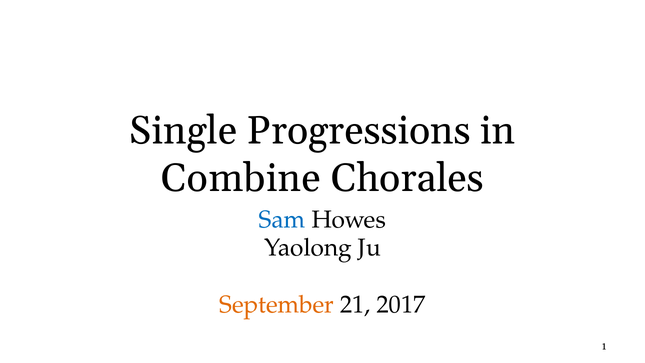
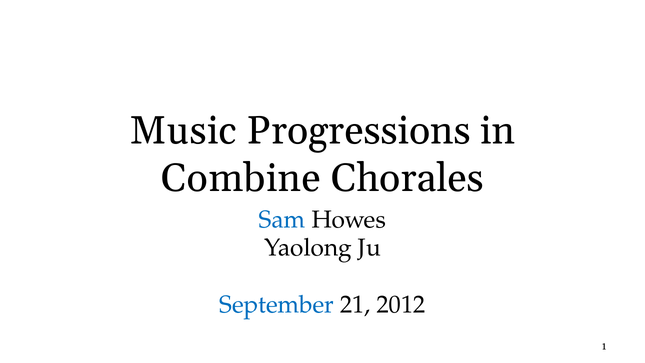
Single: Single -> Music
September colour: orange -> blue
2017: 2017 -> 2012
